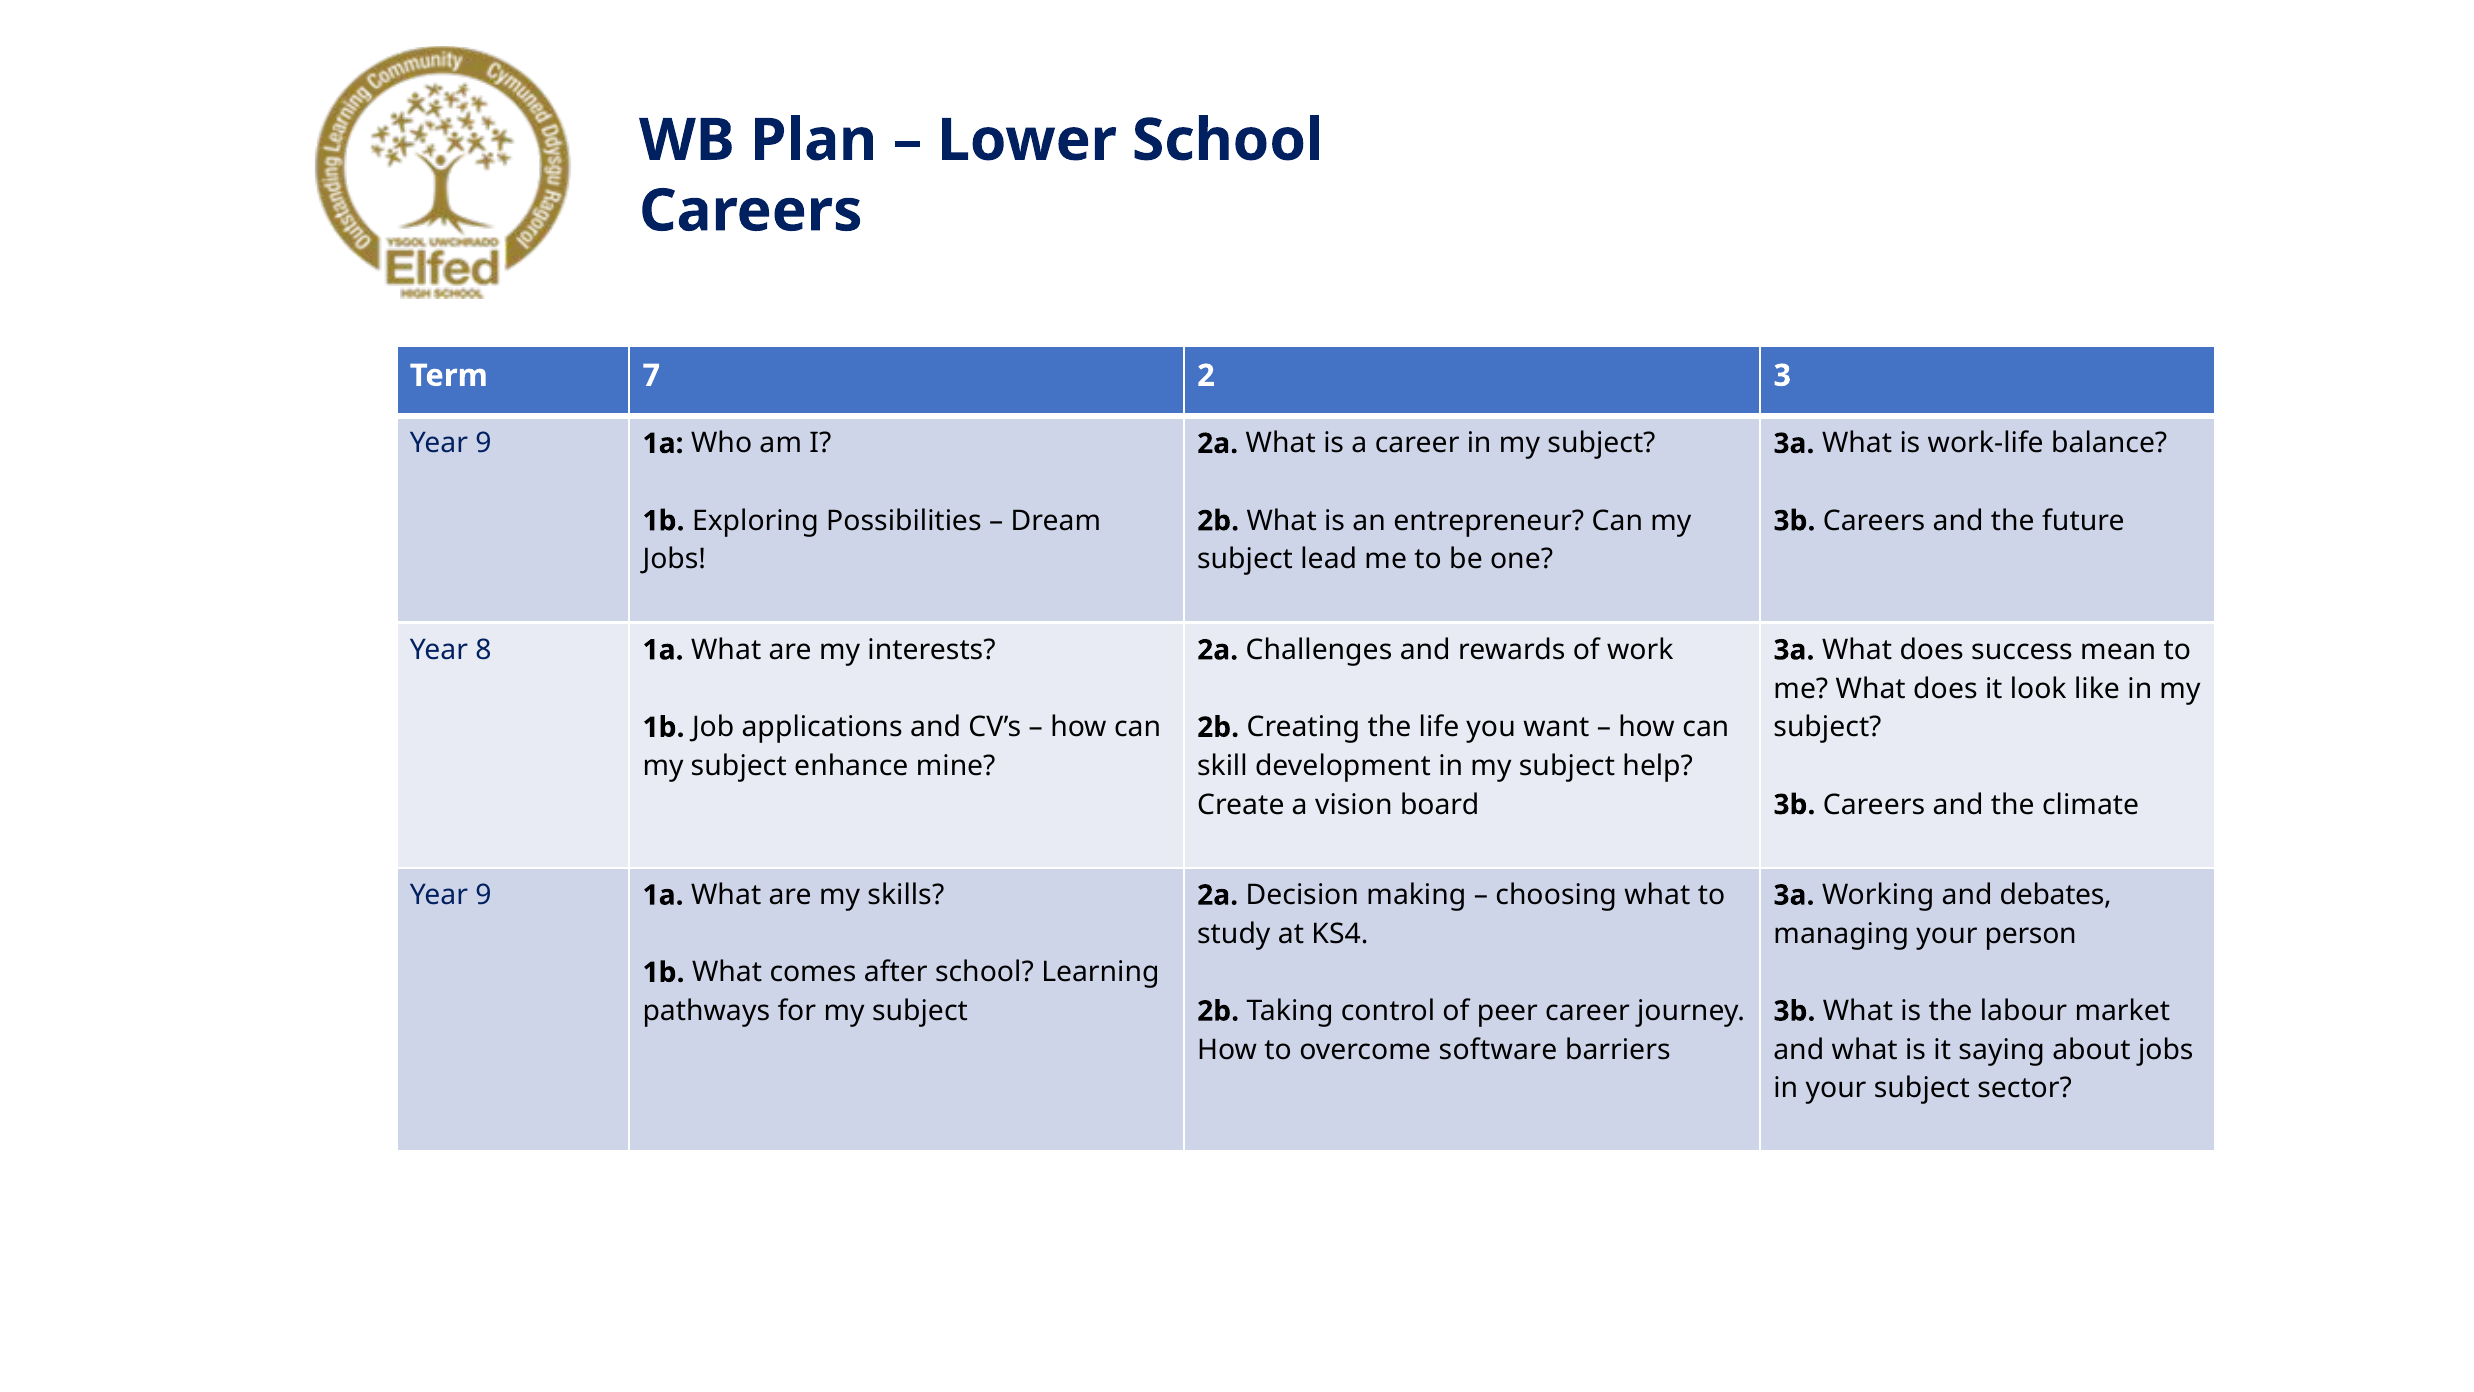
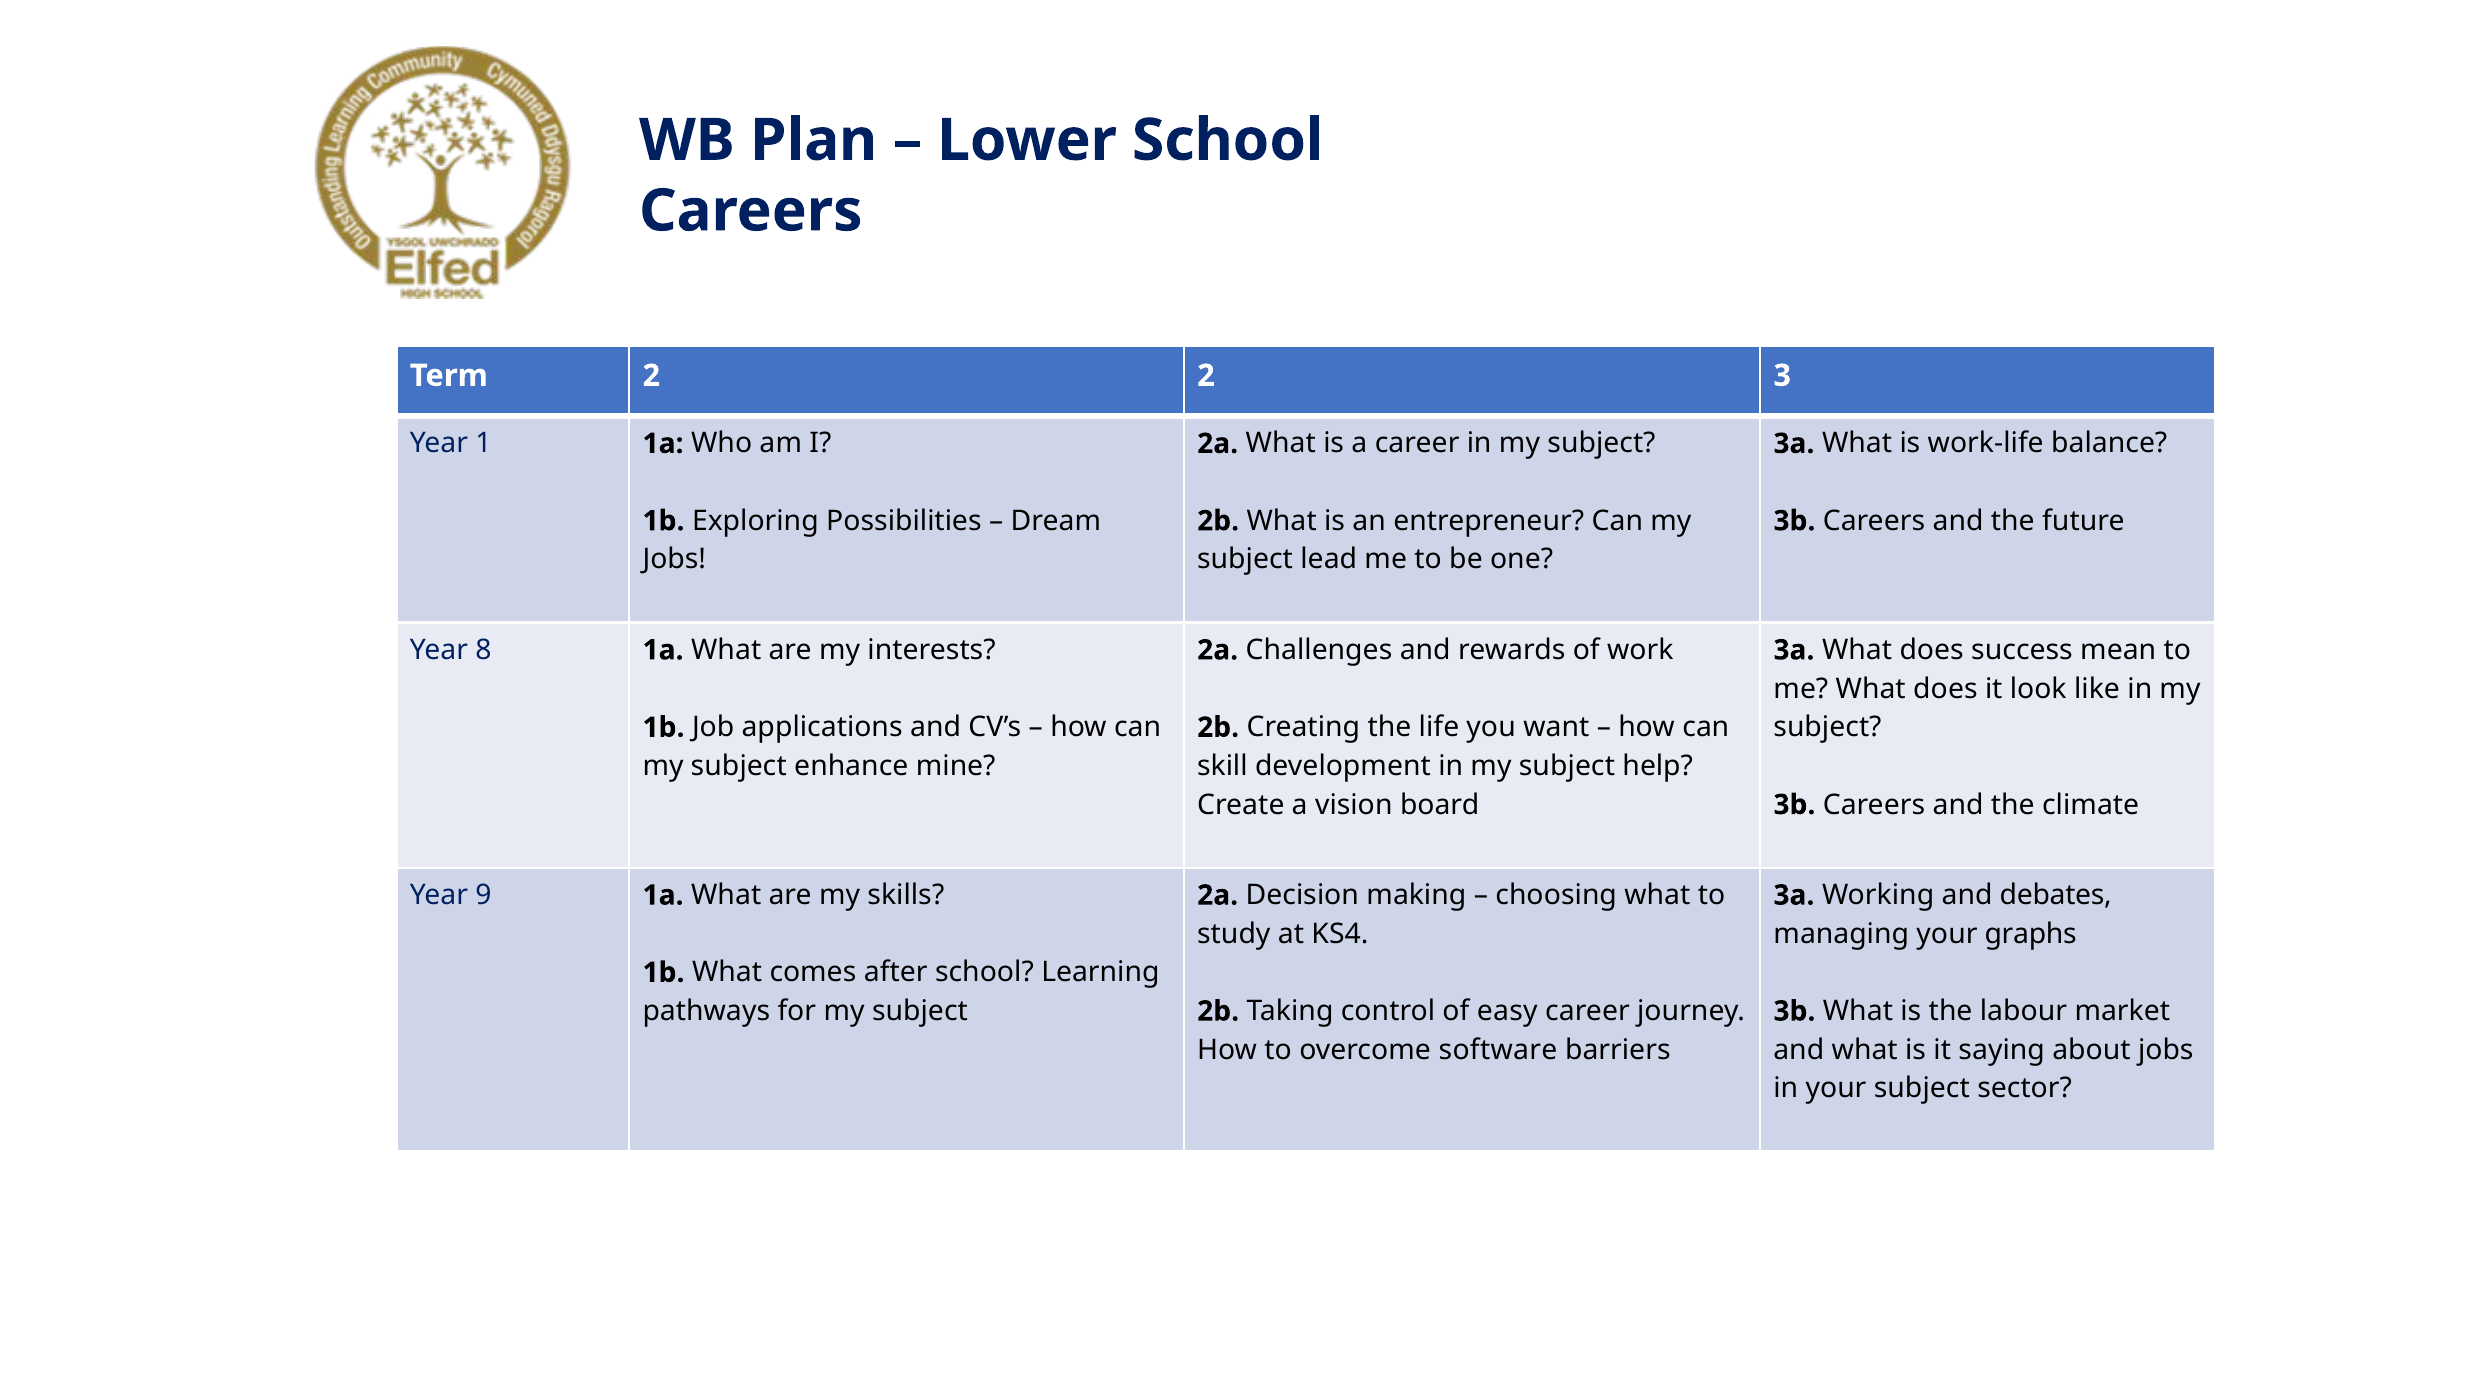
Term 7: 7 -> 2
9 at (483, 443): 9 -> 1
person: person -> graphs
peer: peer -> easy
